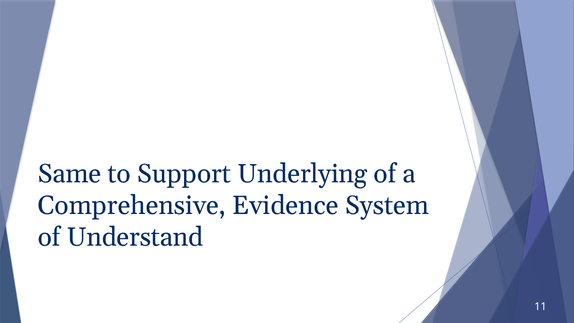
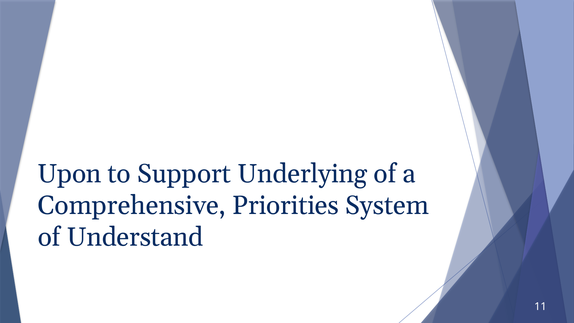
Same: Same -> Upon
Evidence: Evidence -> Priorities
